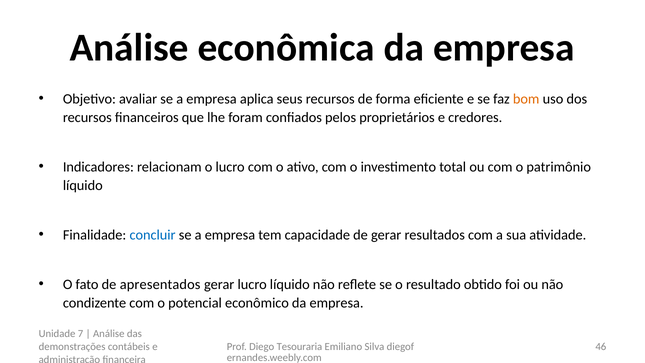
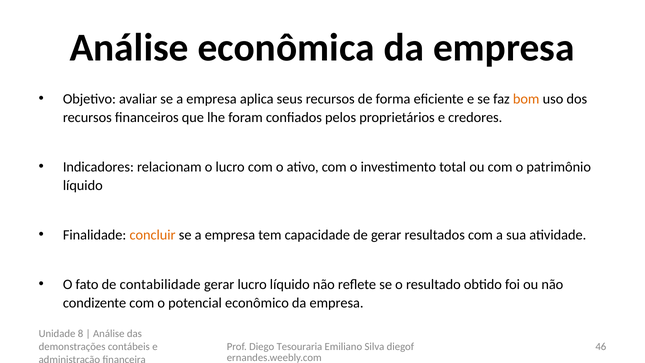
concluir colour: blue -> orange
apresentados: apresentados -> contabilidade
7: 7 -> 8
